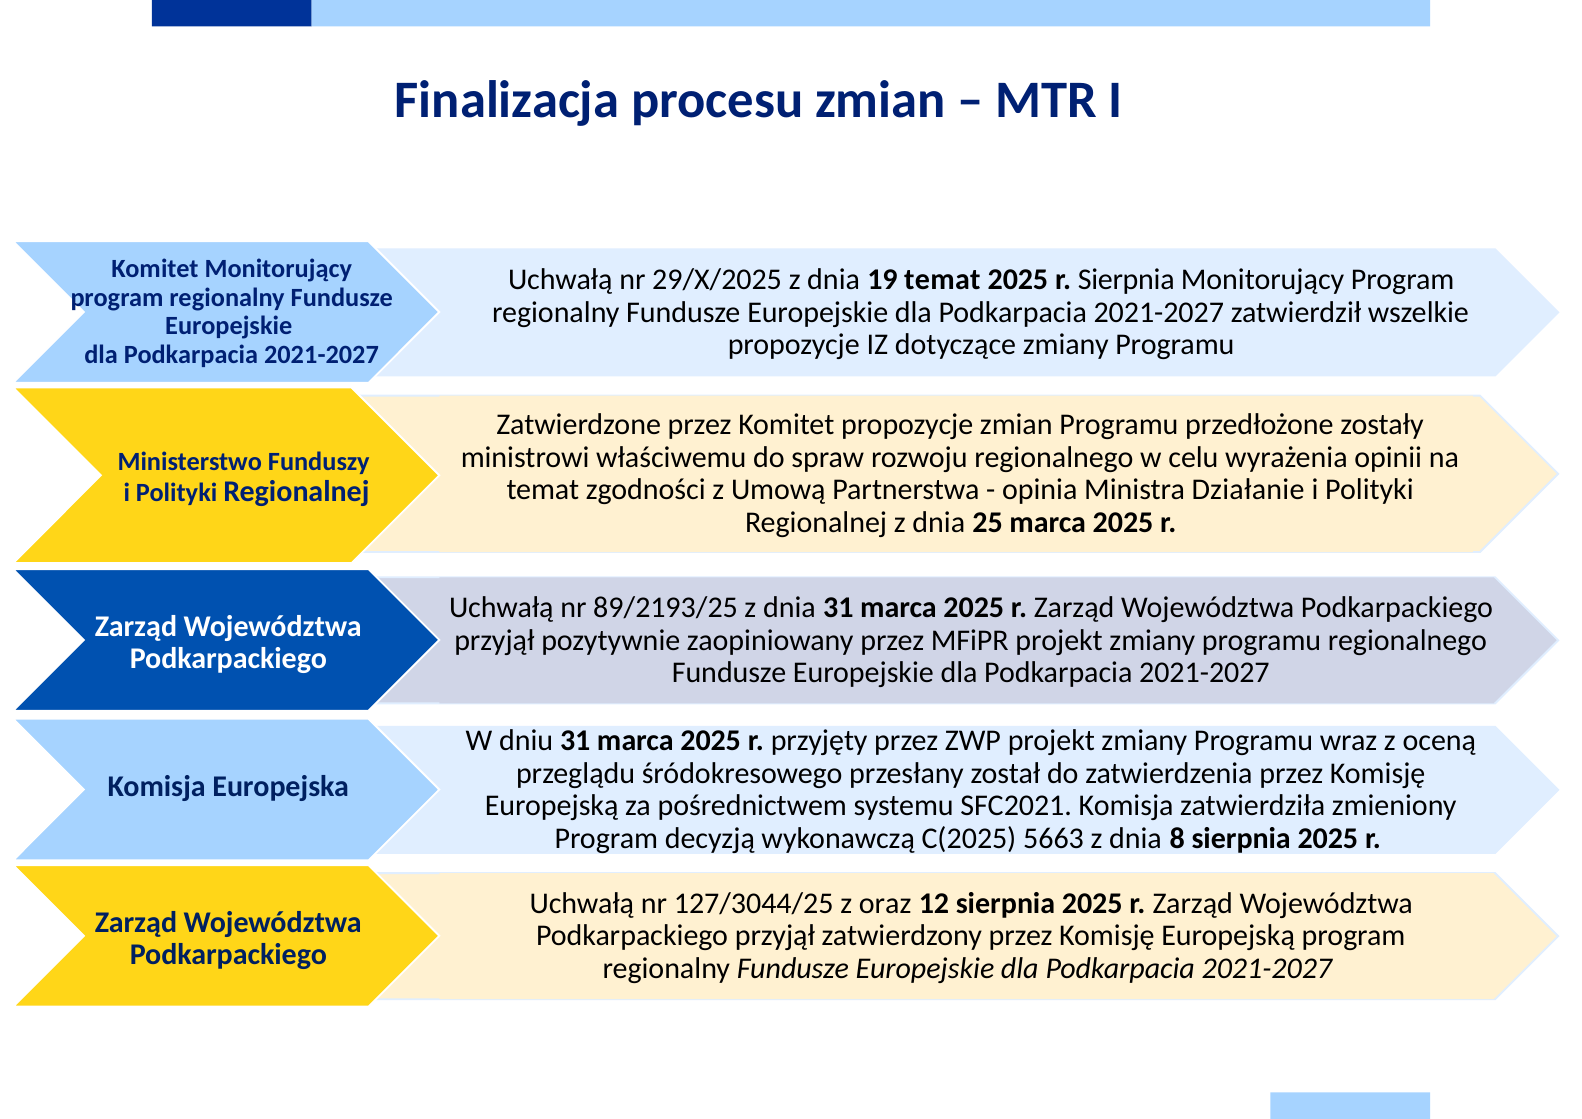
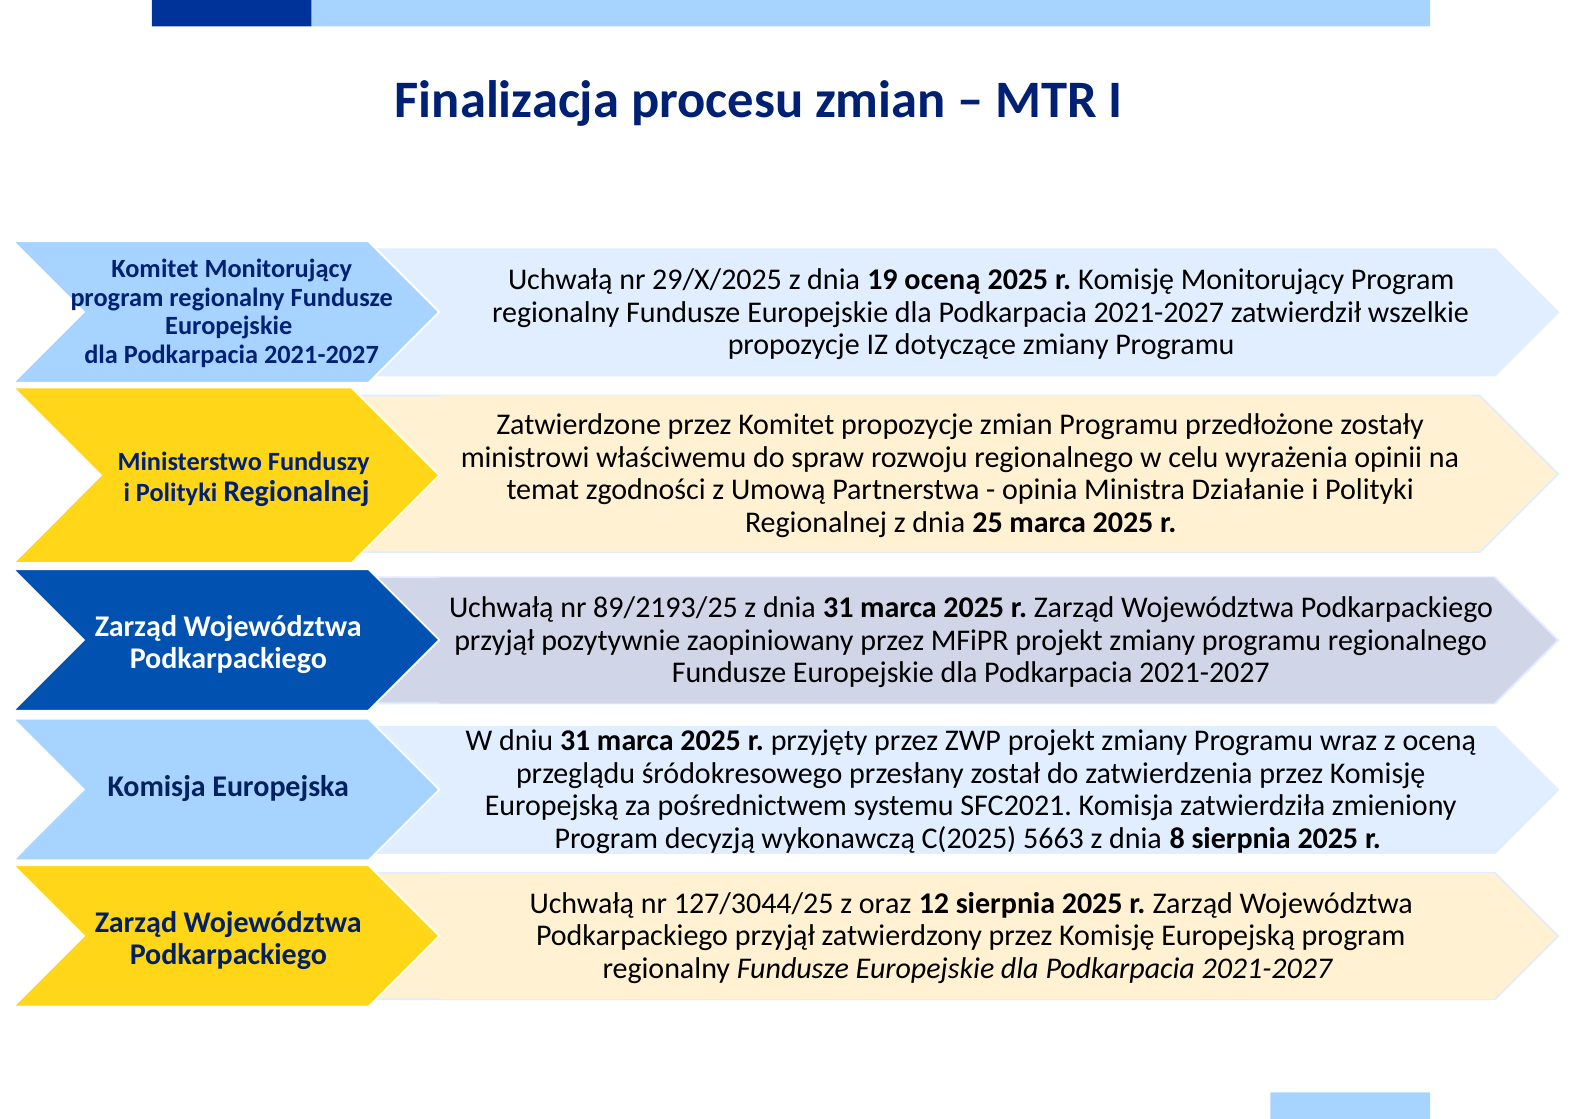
19 temat: temat -> oceną
r Sierpnia: Sierpnia -> Komisję
